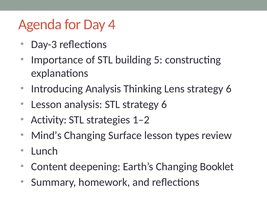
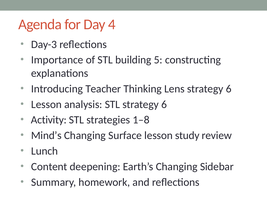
Introducing Analysis: Analysis -> Teacher
1–2: 1–2 -> 1–8
types: types -> study
Booklet: Booklet -> Sidebar
